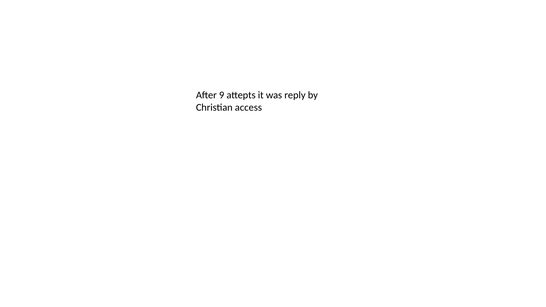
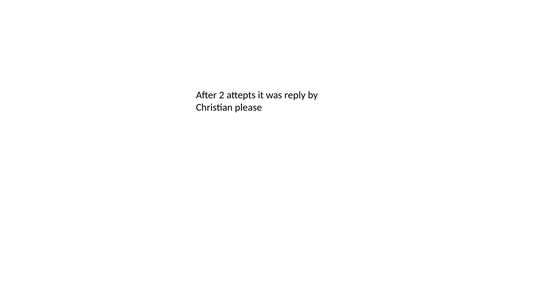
9: 9 -> 2
access: access -> please
